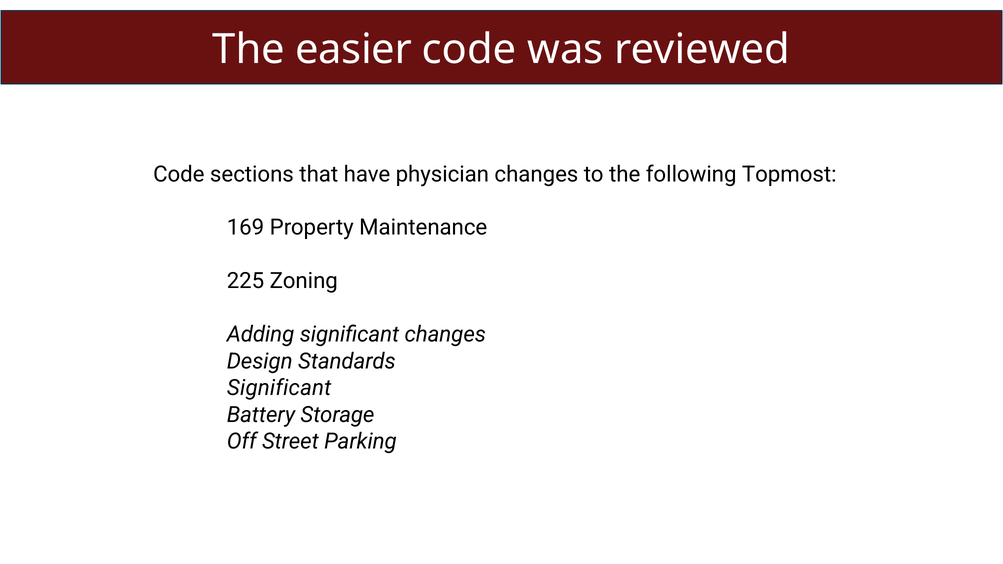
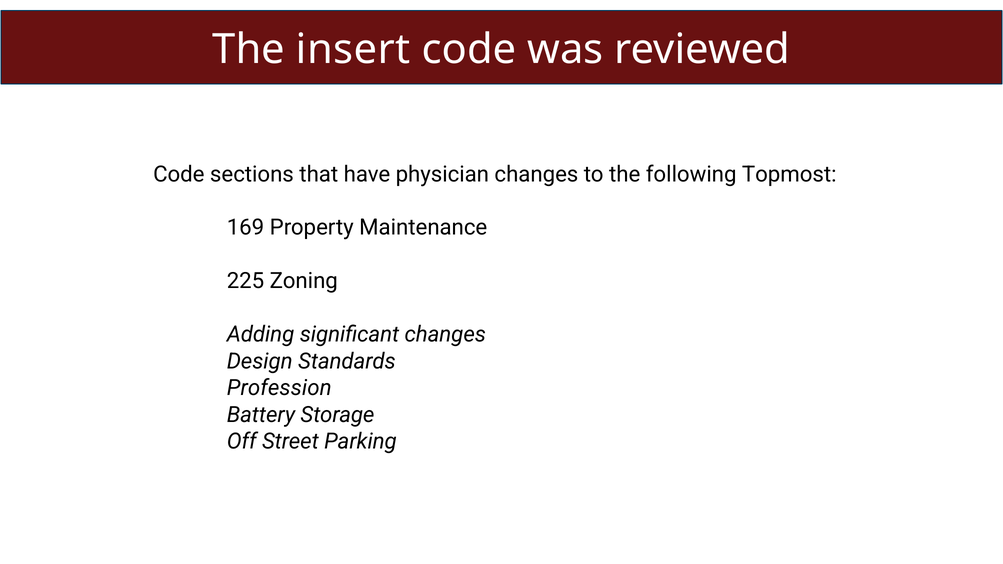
easier: easier -> insert
Significant at (279, 388): Significant -> Profession
